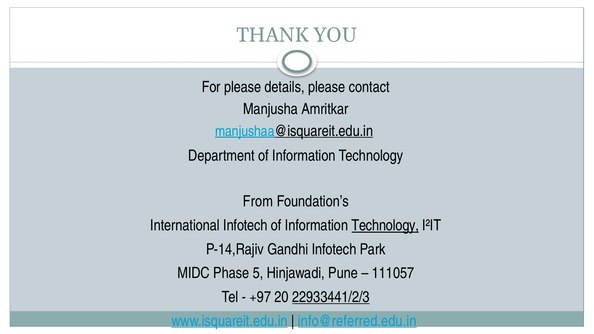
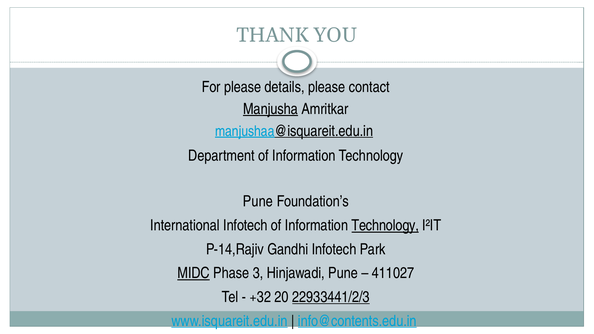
Manjusha underline: none -> present
From at (258, 202): From -> Pune
MIDC underline: none -> present
5: 5 -> 3
111057: 111057 -> 411027
+97: +97 -> +32
info@referred.edu.in: info@referred.edu.in -> info@contents.edu.in
